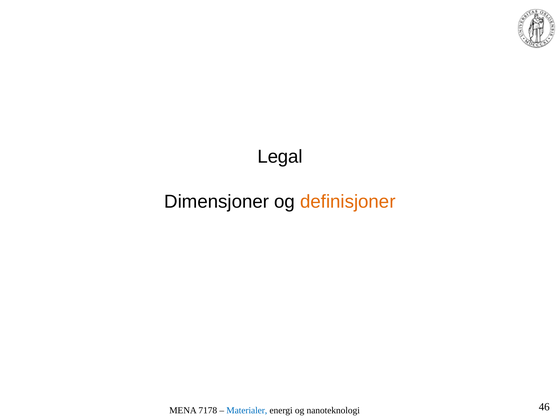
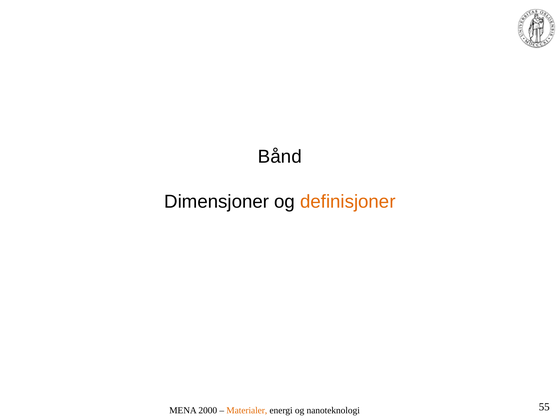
Legal: Legal -> Bånd
7178: 7178 -> 2000
Materialer colour: blue -> orange
46: 46 -> 55
